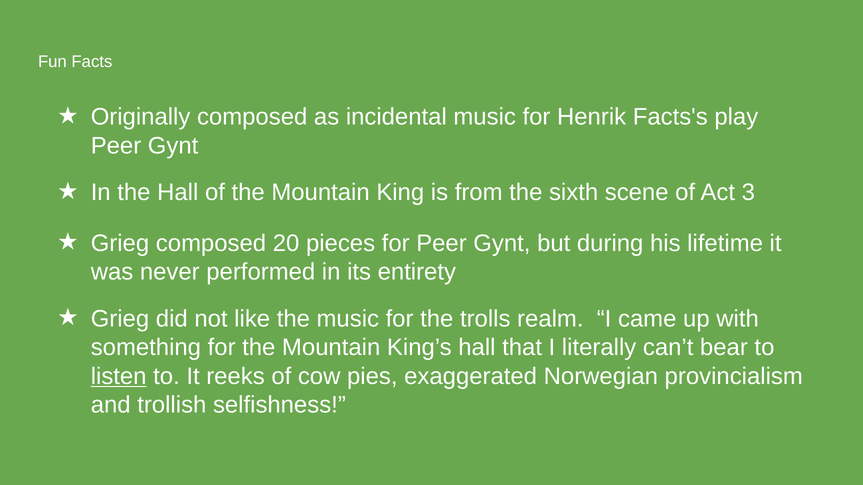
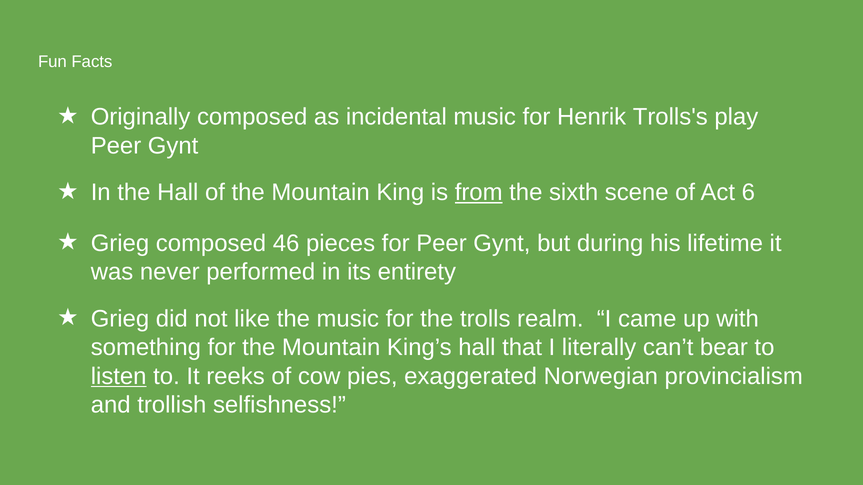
Facts's: Facts's -> Trolls's
from underline: none -> present
3: 3 -> 6
20: 20 -> 46
